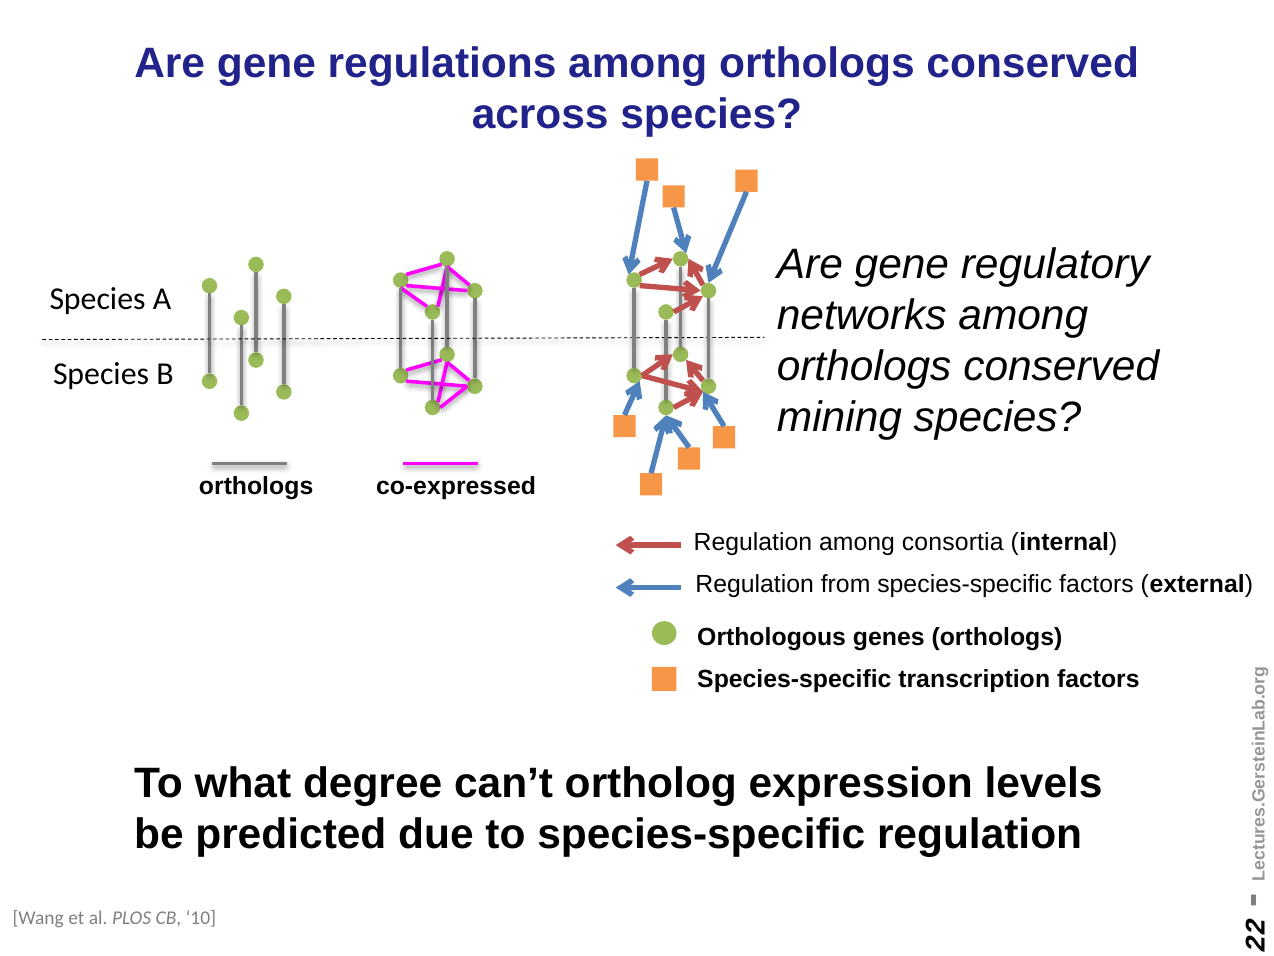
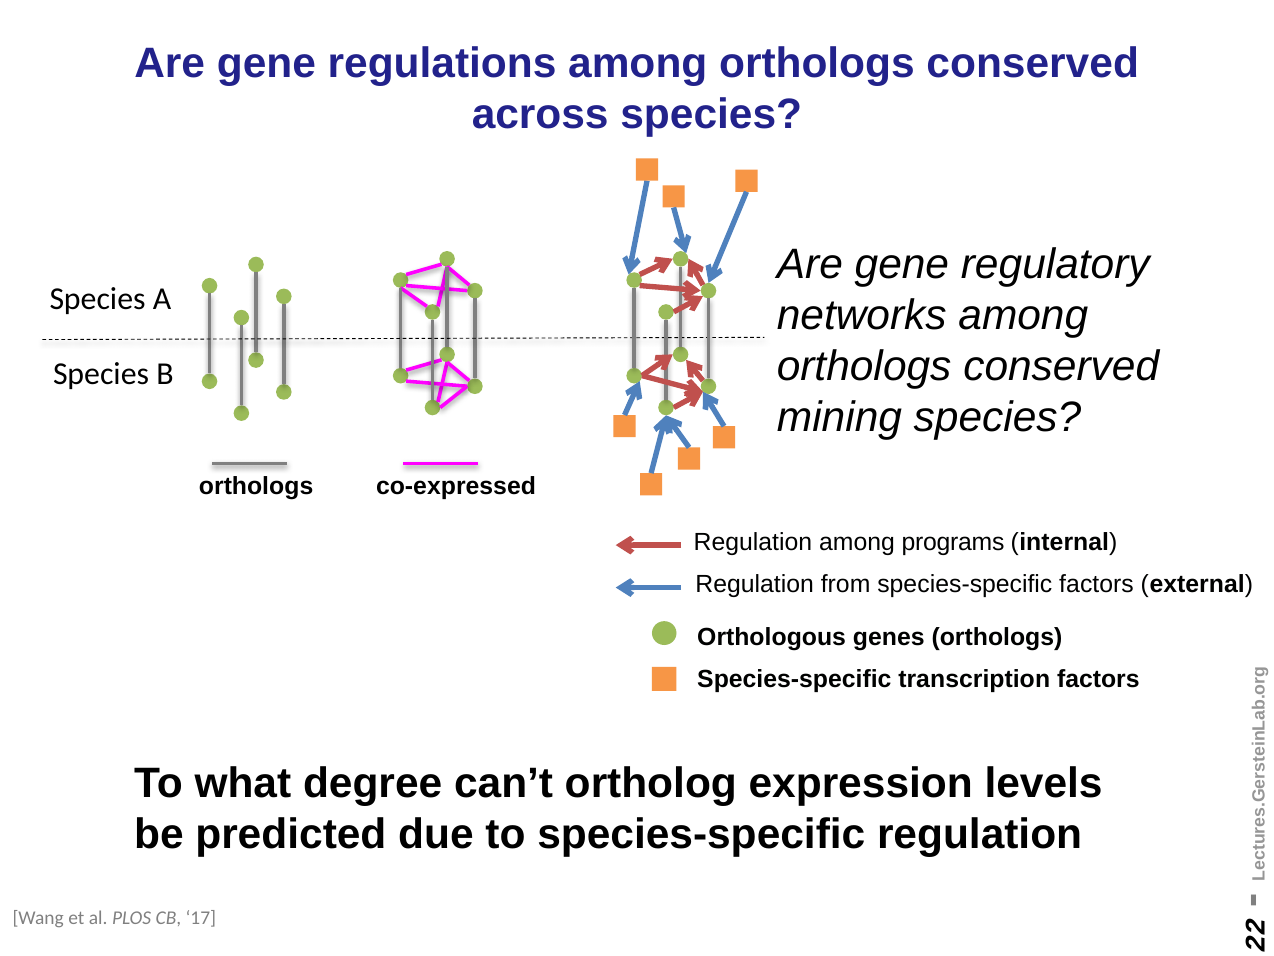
consortia: consortia -> programs
10: 10 -> 17
